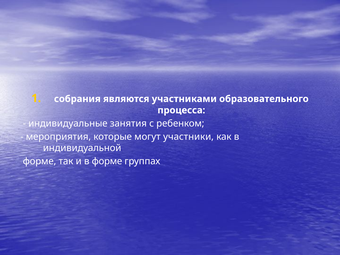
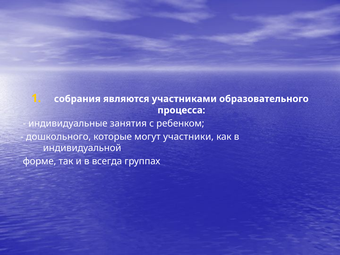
мероприятия: мероприятия -> дошкольного
в форме: форме -> всегда
